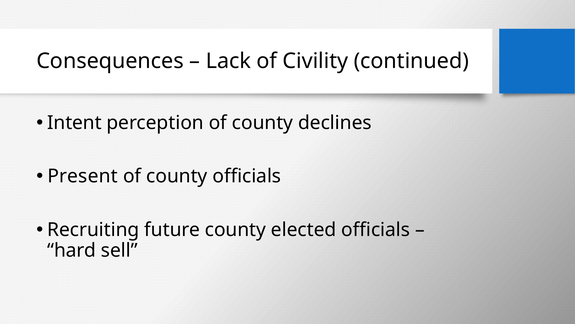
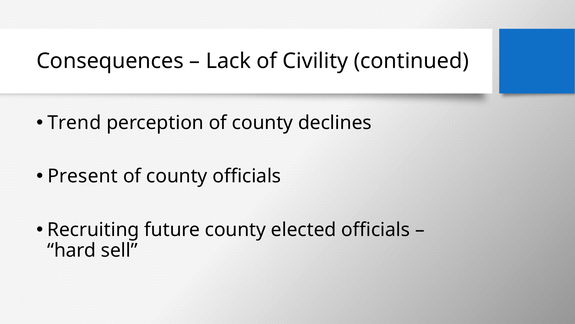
Intent: Intent -> Trend
